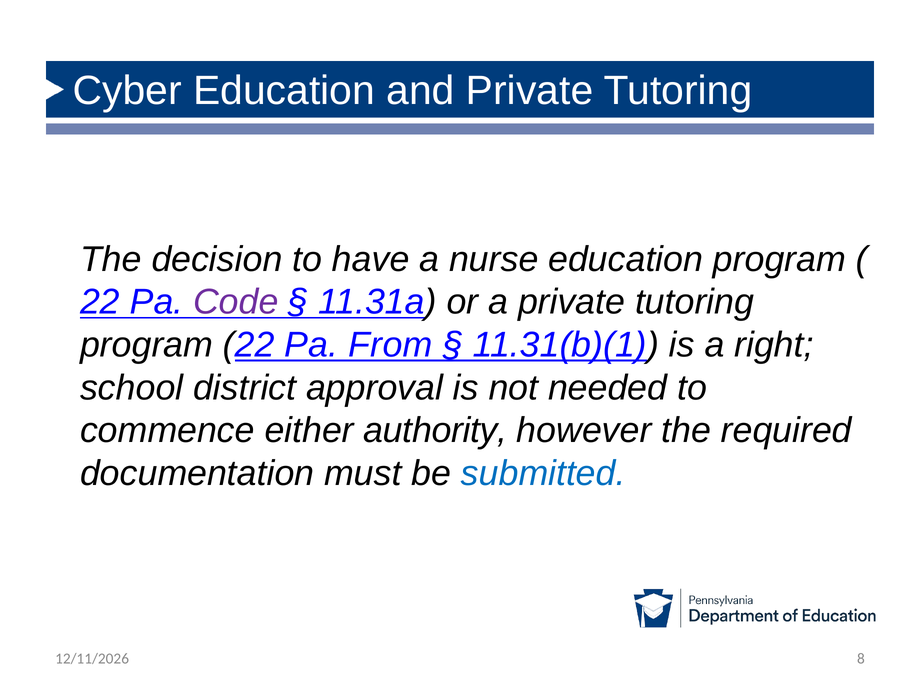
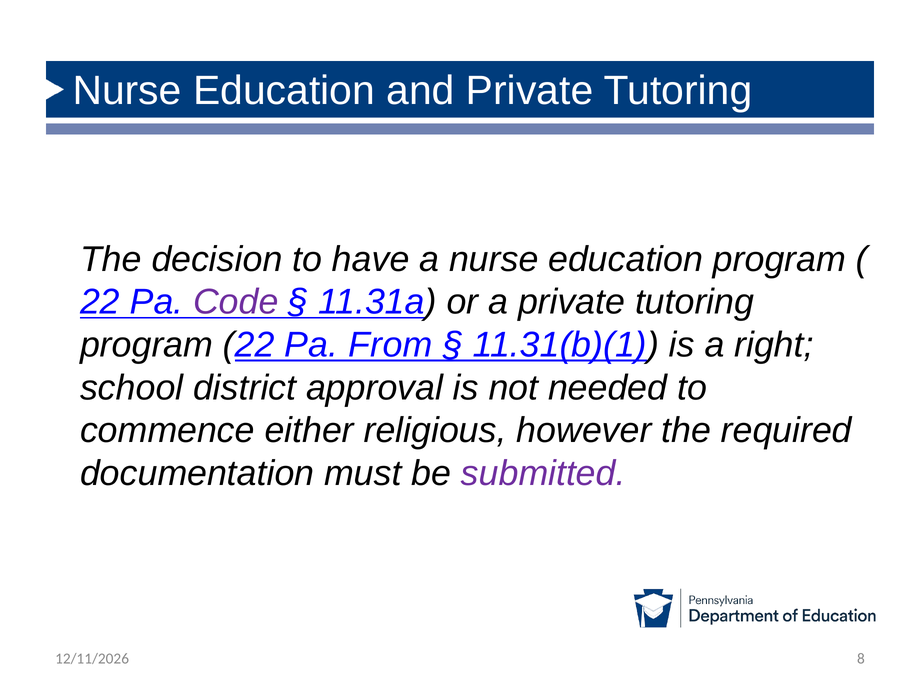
Cyber at (127, 91): Cyber -> Nurse
authority: authority -> religious
submitted colour: blue -> purple
